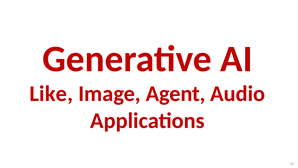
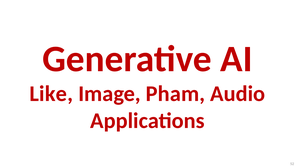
Agent: Agent -> Pham
